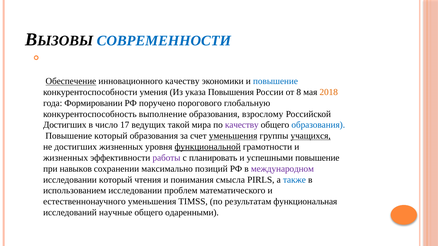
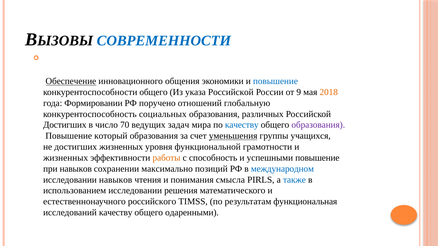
инновационного качеству: качеству -> общения
конкурентоспособности умения: умения -> общего
указа Повышения: Повышения -> Российской
8: 8 -> 9
порогового: порогового -> отношений
выполнение: выполнение -> социальных
взрослому: взрослому -> различных
17: 17 -> 70
такой: такой -> задач
качеству at (242, 125) colour: purple -> blue
образования at (318, 125) colour: blue -> purple
учащихся underline: present -> none
функциональной underline: present -> none
работы colour: purple -> orange
планировать: планировать -> способность
международном colour: purple -> blue
исследовании который: который -> навыков
проблем: проблем -> решения
естественнонаучного уменьшения: уменьшения -> российского
исследований научные: научные -> качеству
